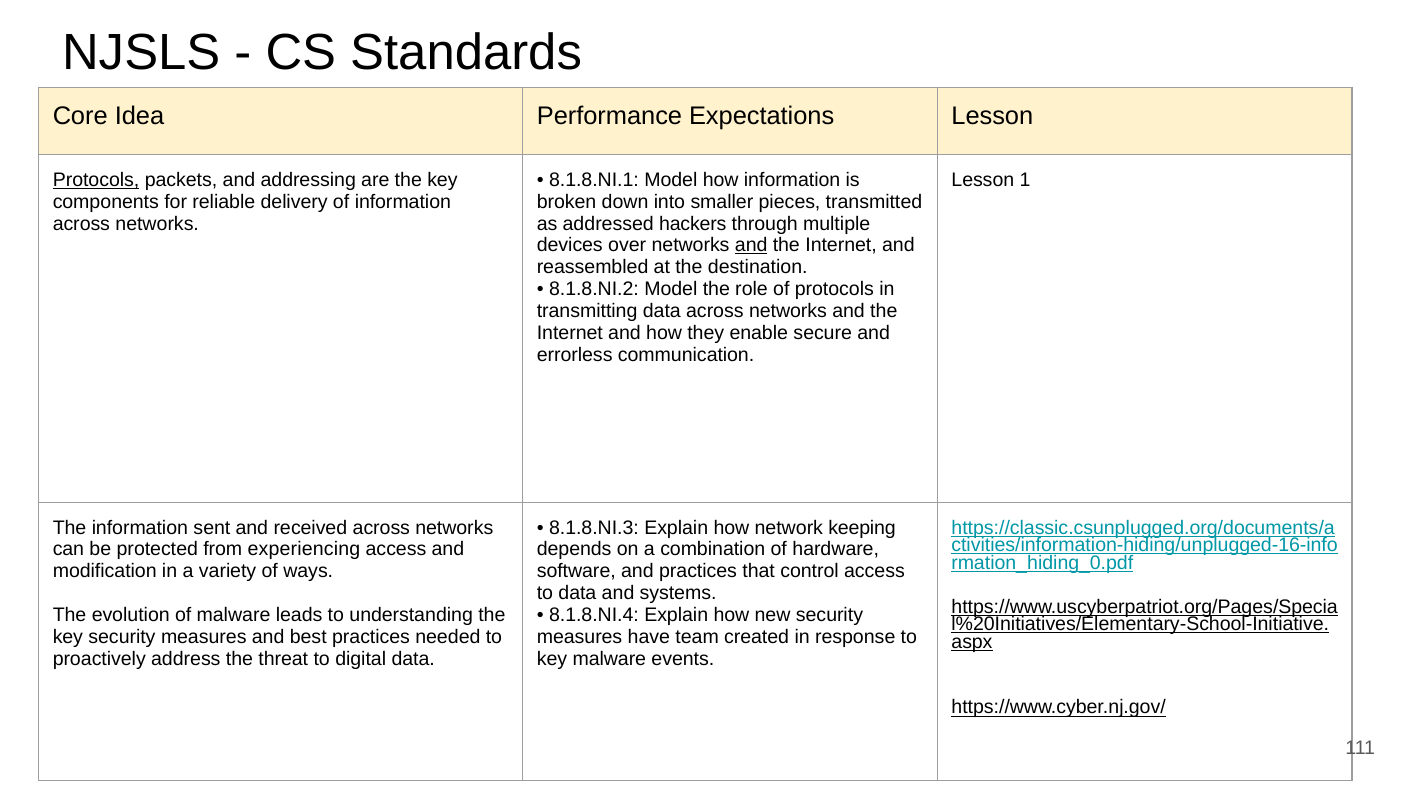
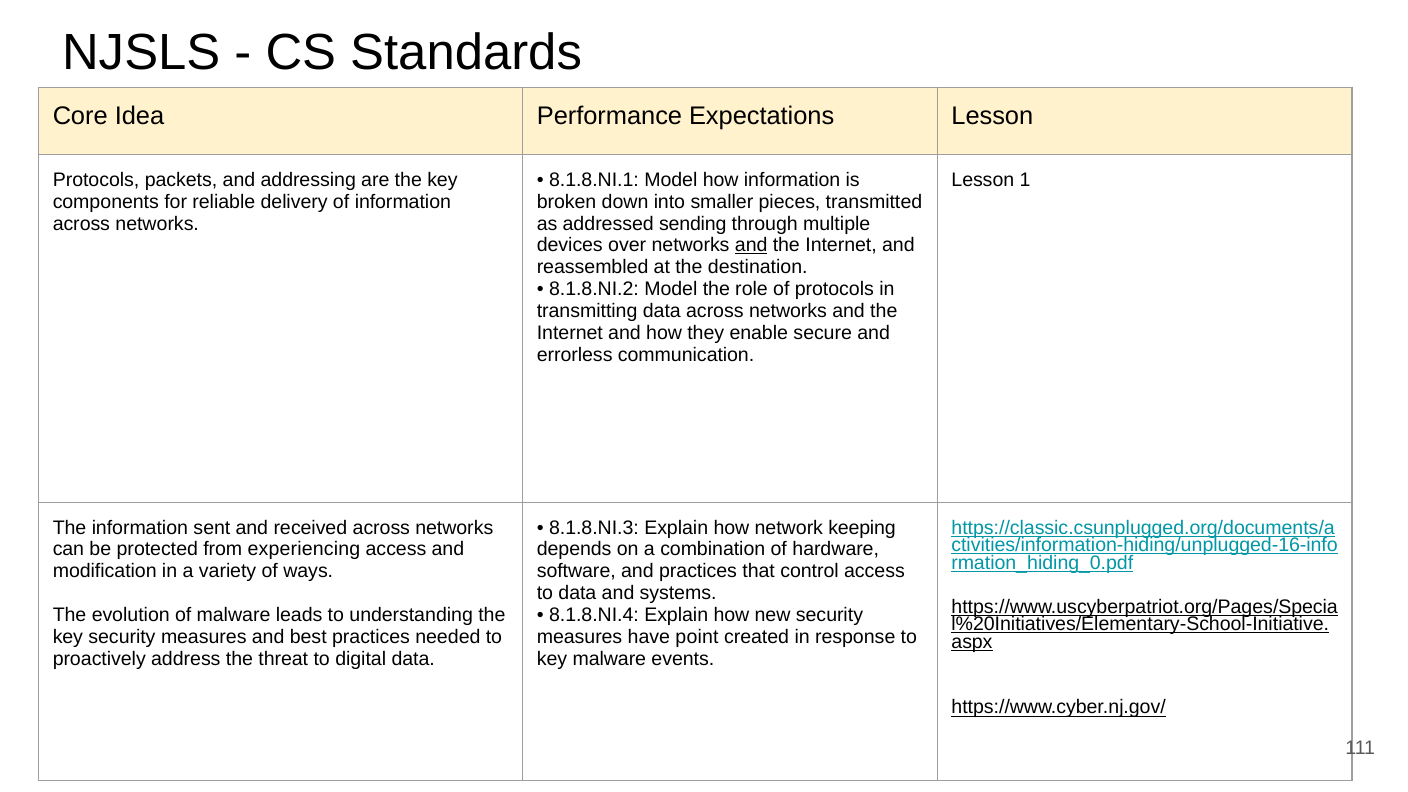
Protocols at (96, 180) underline: present -> none
hackers: hackers -> sending
team: team -> point
